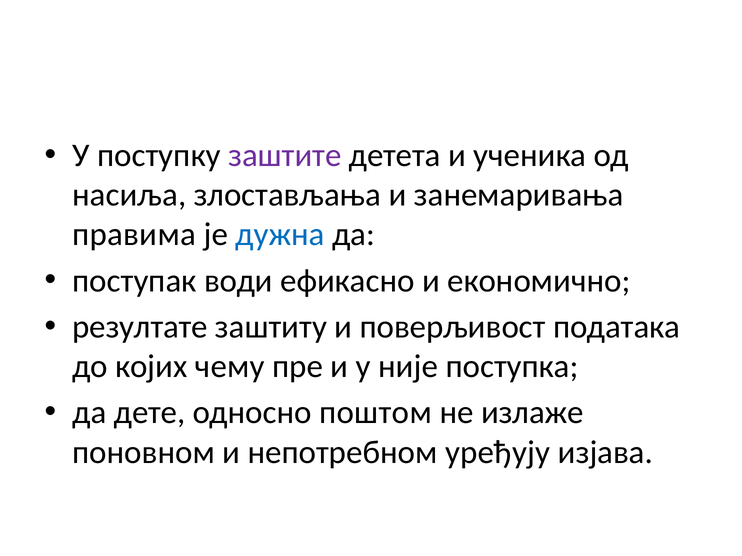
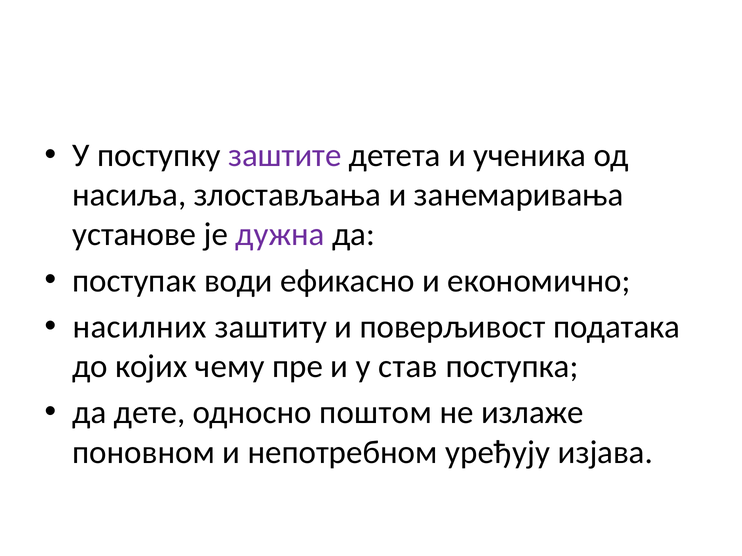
правима: правима -> установе
дужна colour: blue -> purple
резултате: резултате -> насилних
није: није -> став
